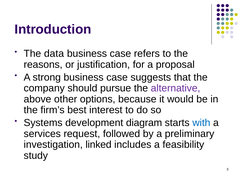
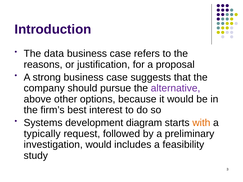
with colour: blue -> orange
services: services -> typically
investigation linked: linked -> would
